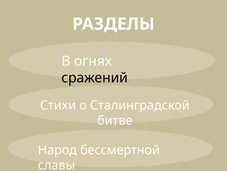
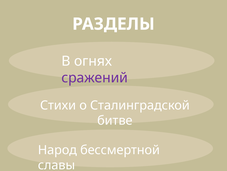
сражений colour: black -> purple
